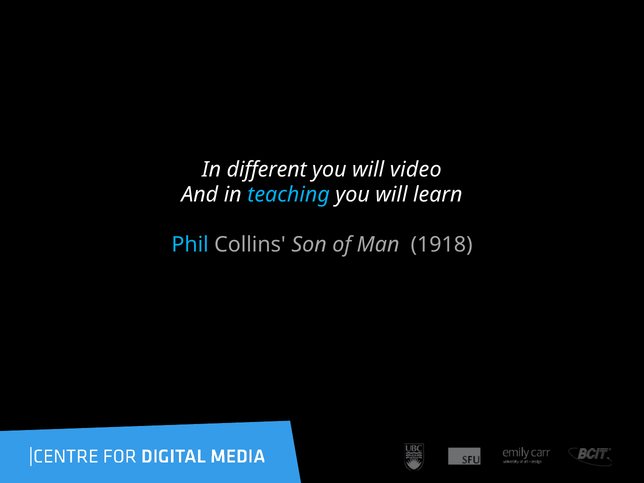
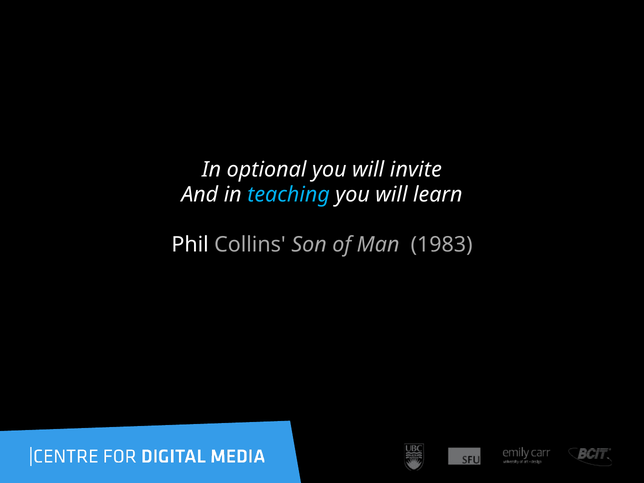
different: different -> optional
video: video -> invite
Phil colour: light blue -> white
1918: 1918 -> 1983
